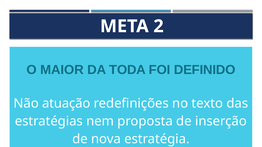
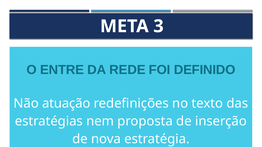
2: 2 -> 3
MAIOR: MAIOR -> ENTRE
TODA: TODA -> REDE
